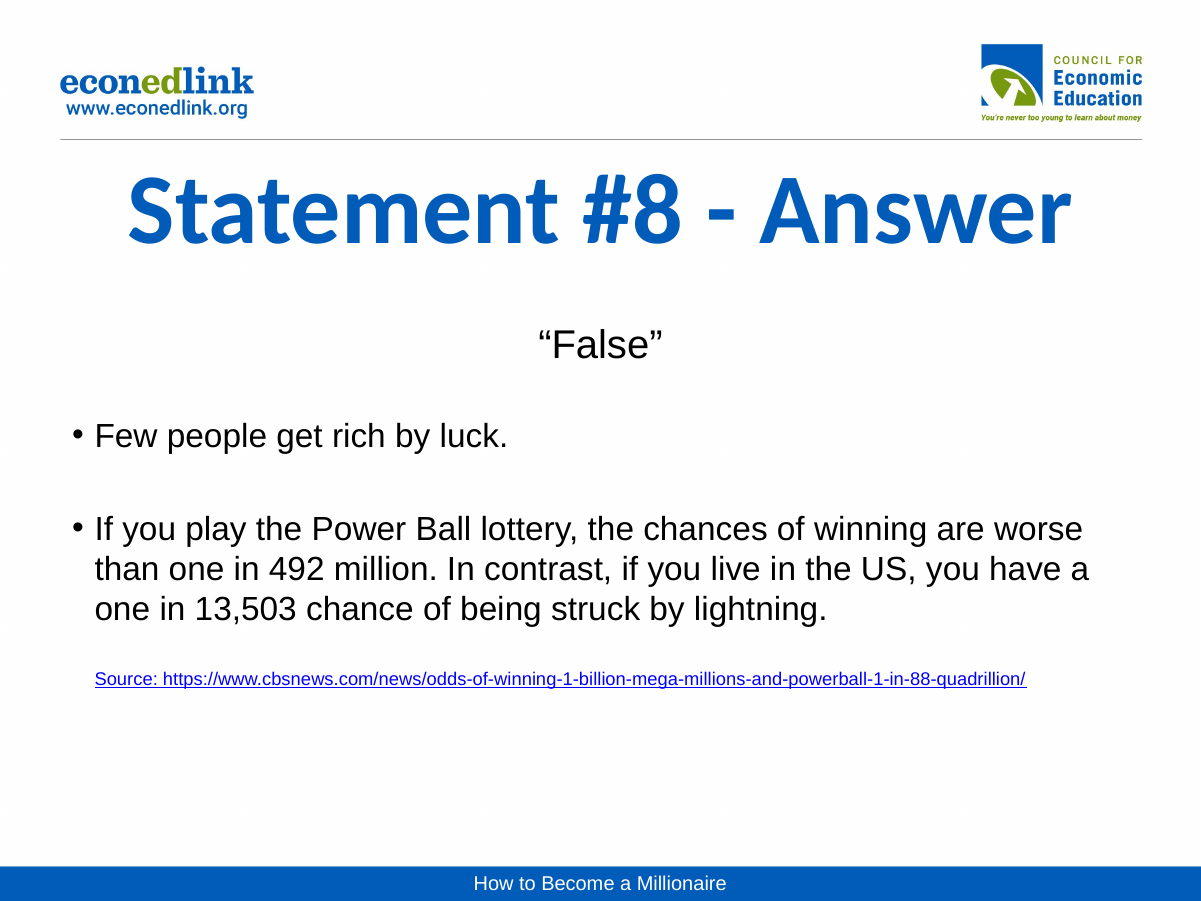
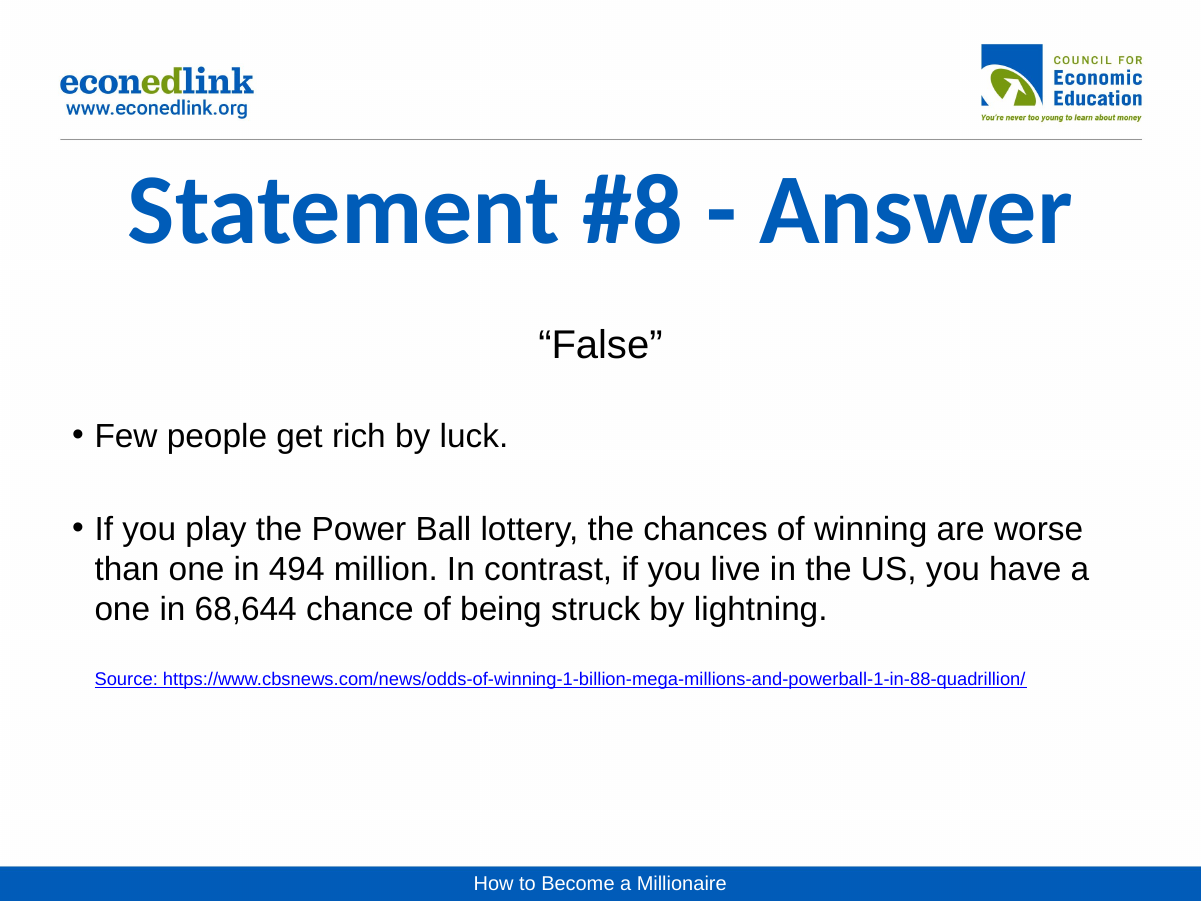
492: 492 -> 494
13,503: 13,503 -> 68,644
